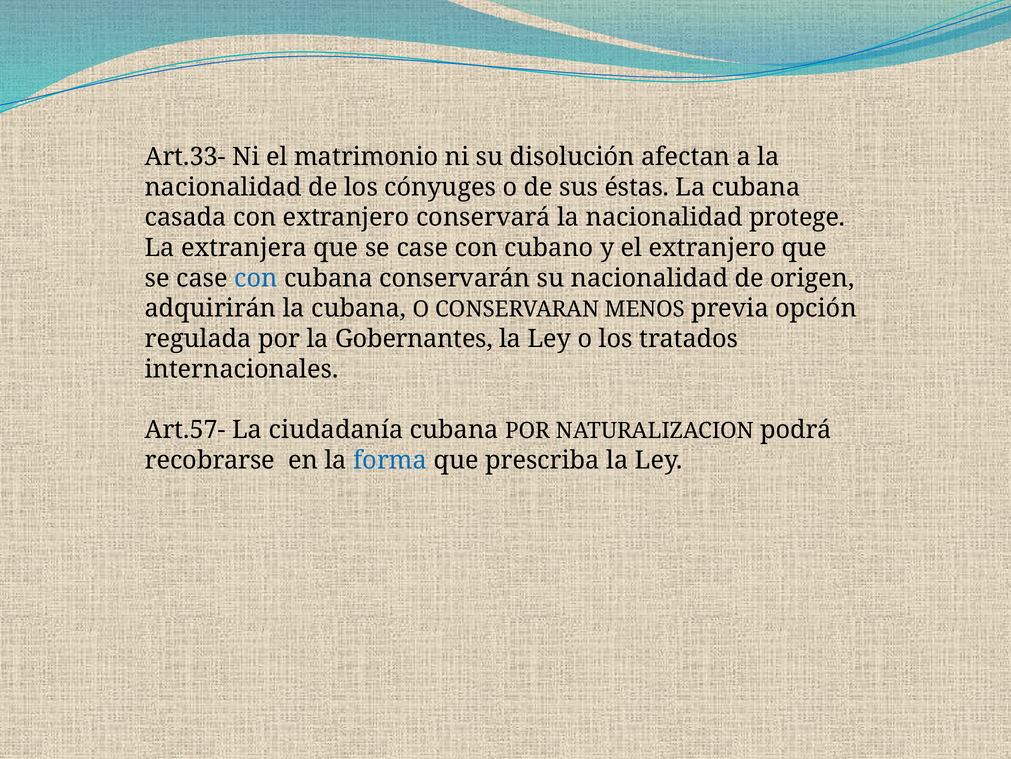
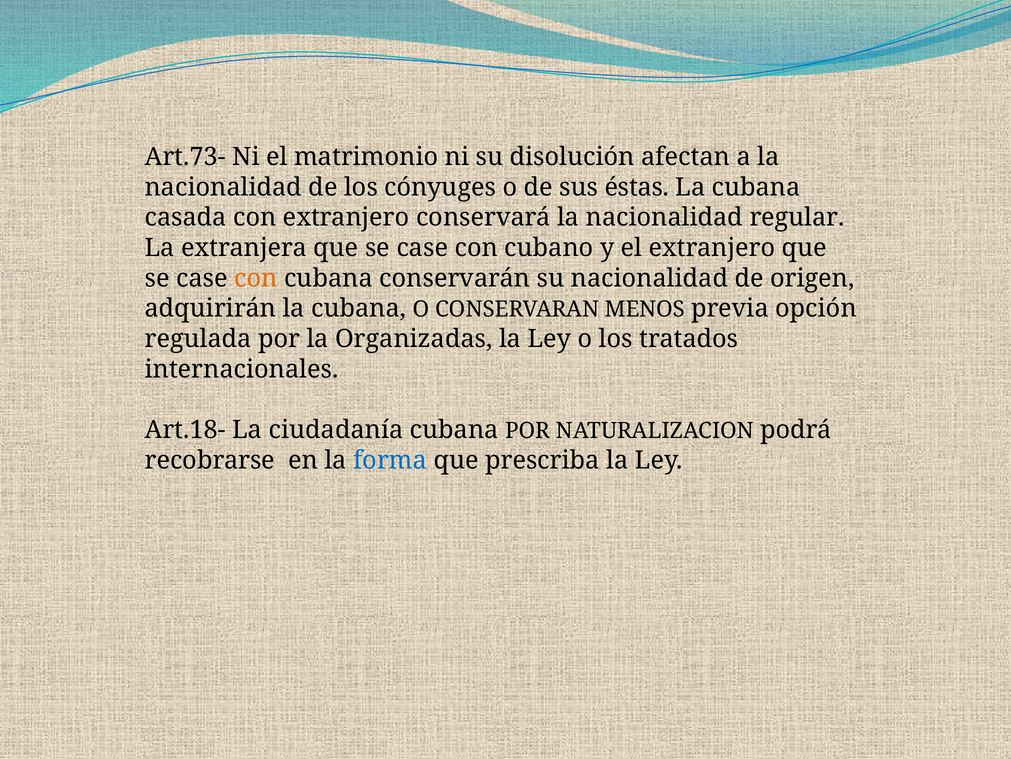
Art.33-: Art.33- -> Art.73-
protege: protege -> regular
con at (256, 278) colour: blue -> orange
Gobernantes: Gobernantes -> Organizadas
Art.57-: Art.57- -> Art.18-
